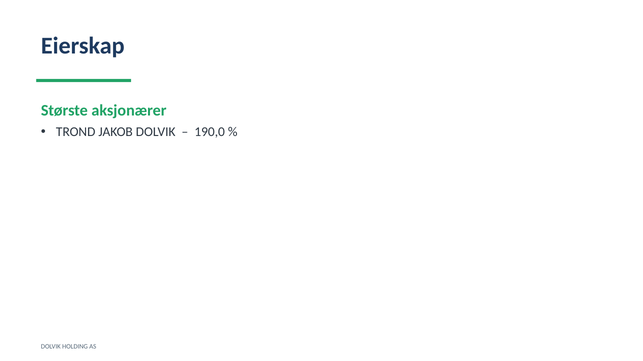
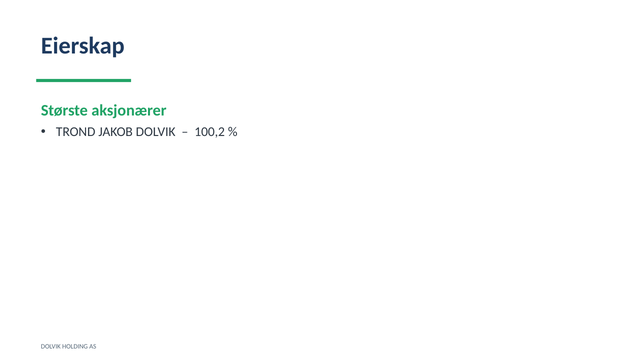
190,0: 190,0 -> 100,2
